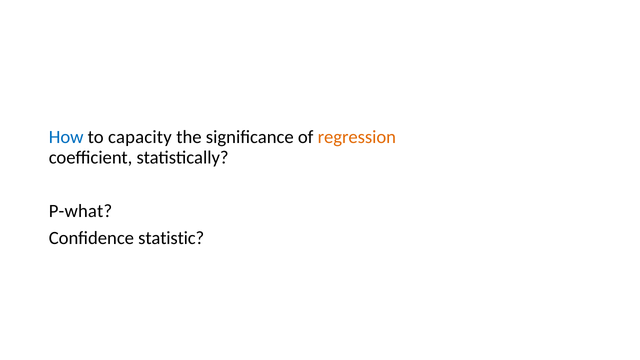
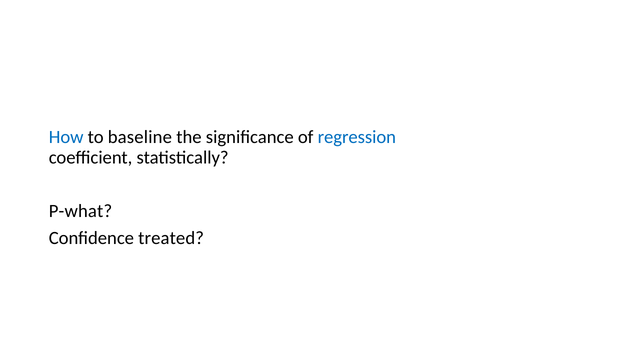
capacity: capacity -> baseline
regression colour: orange -> blue
statistic: statistic -> treated
